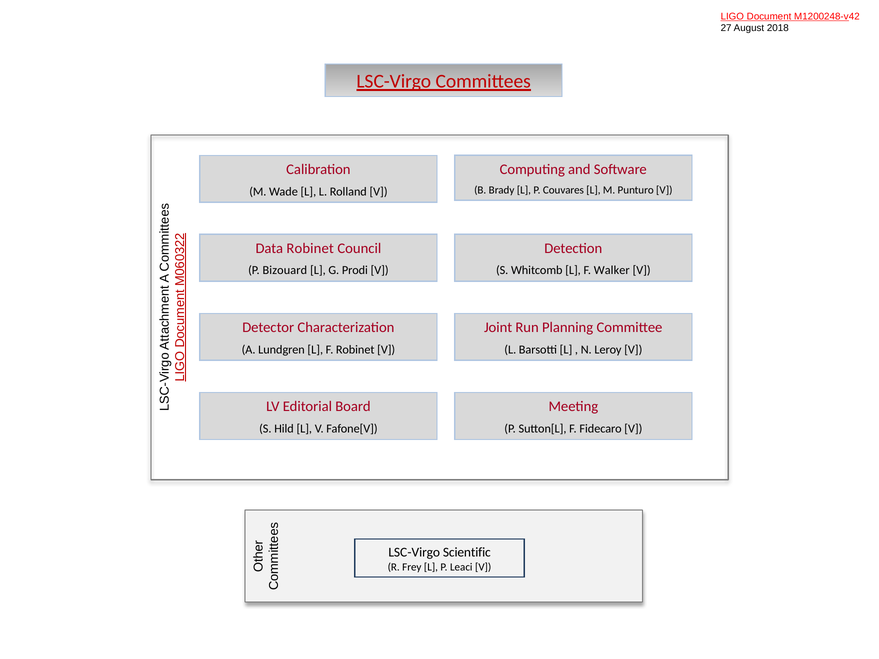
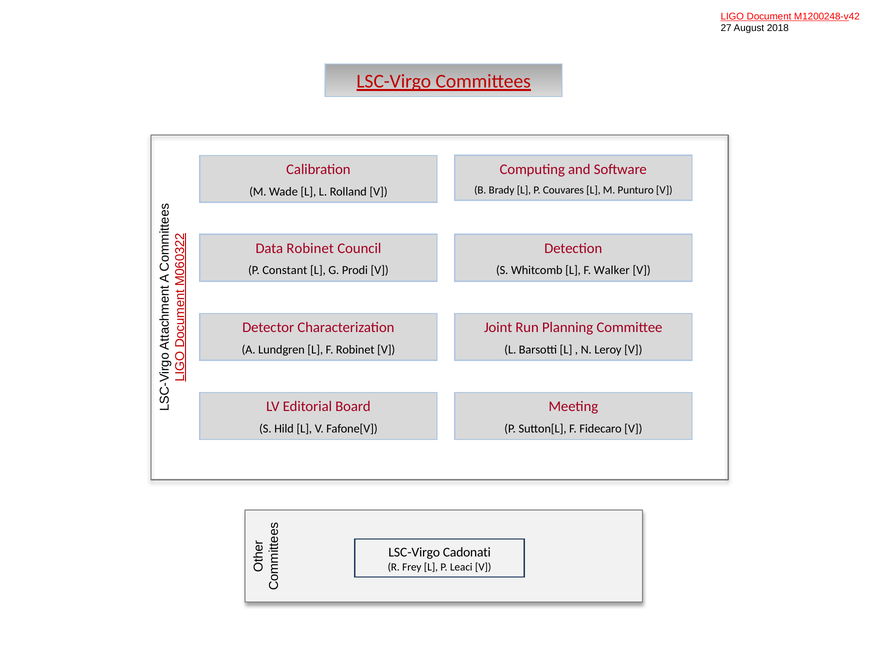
Bizouard: Bizouard -> Constant
Scientific: Scientific -> Cadonati
